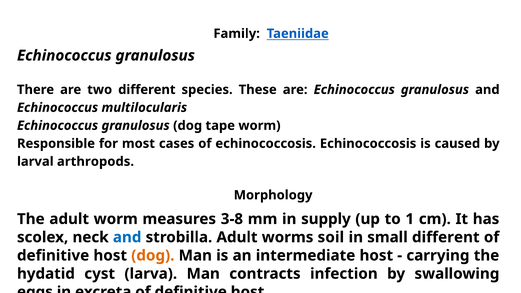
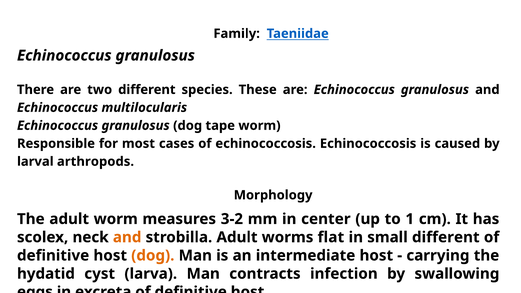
3-8: 3-8 -> 3-2
supply: supply -> center
and at (127, 237) colour: blue -> orange
soil: soil -> flat
